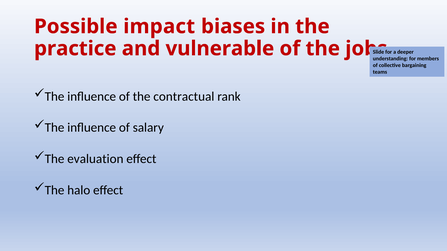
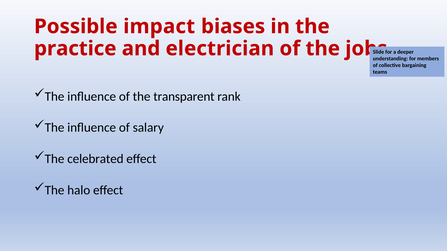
vulnerable: vulnerable -> electrician
contractual: contractual -> transparent
evaluation: evaluation -> celebrated
